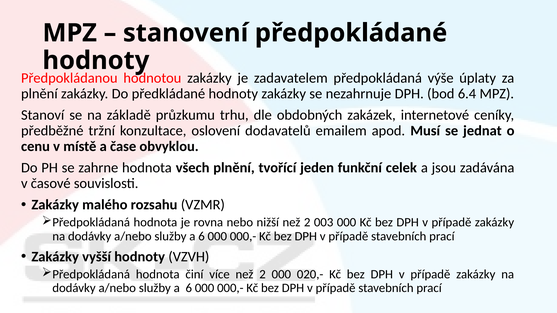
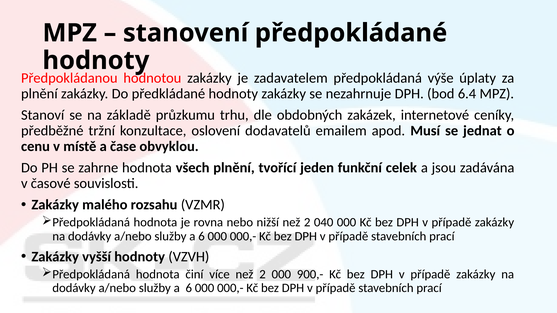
003: 003 -> 040
020,-: 020,- -> 900,-
